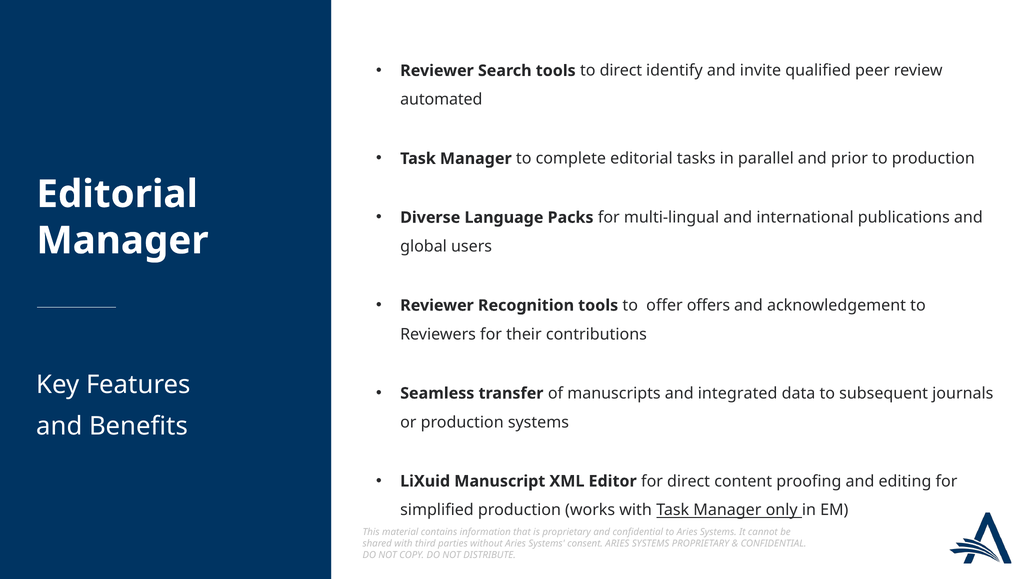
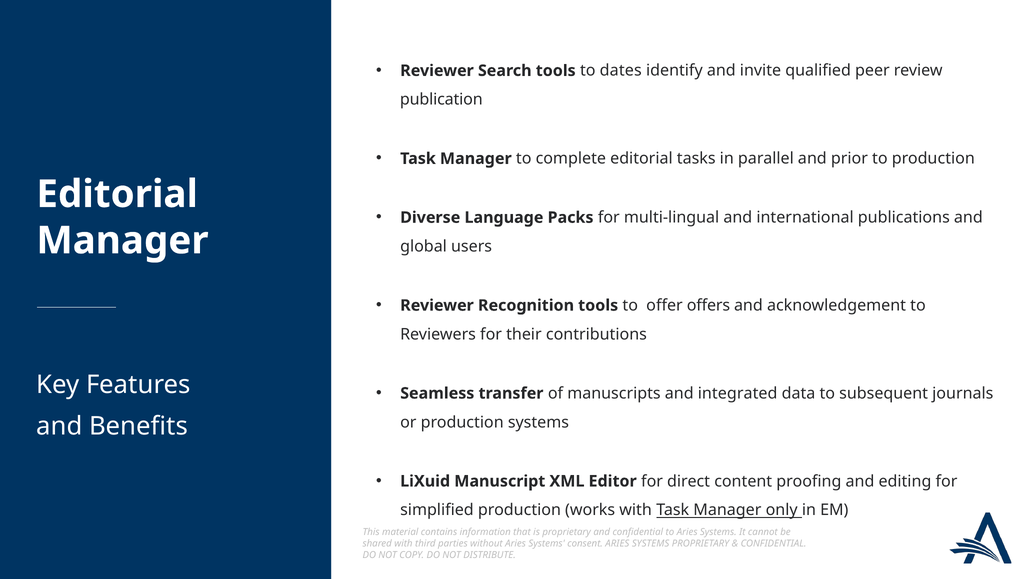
to direct: direct -> dates
automated: automated -> publication
